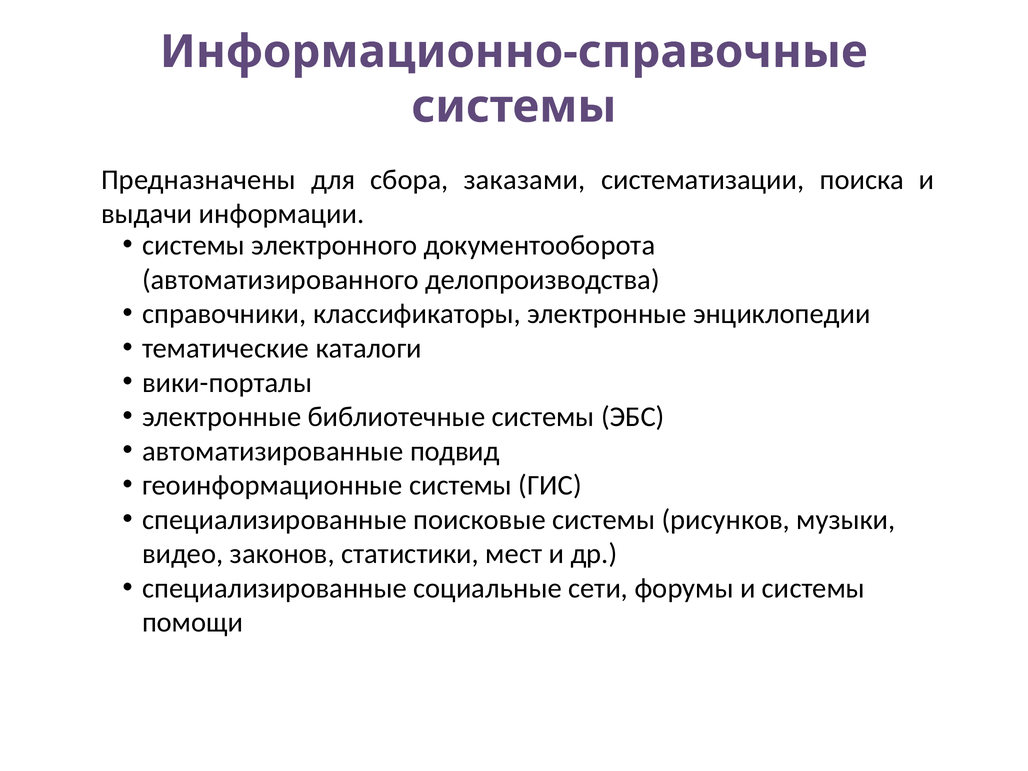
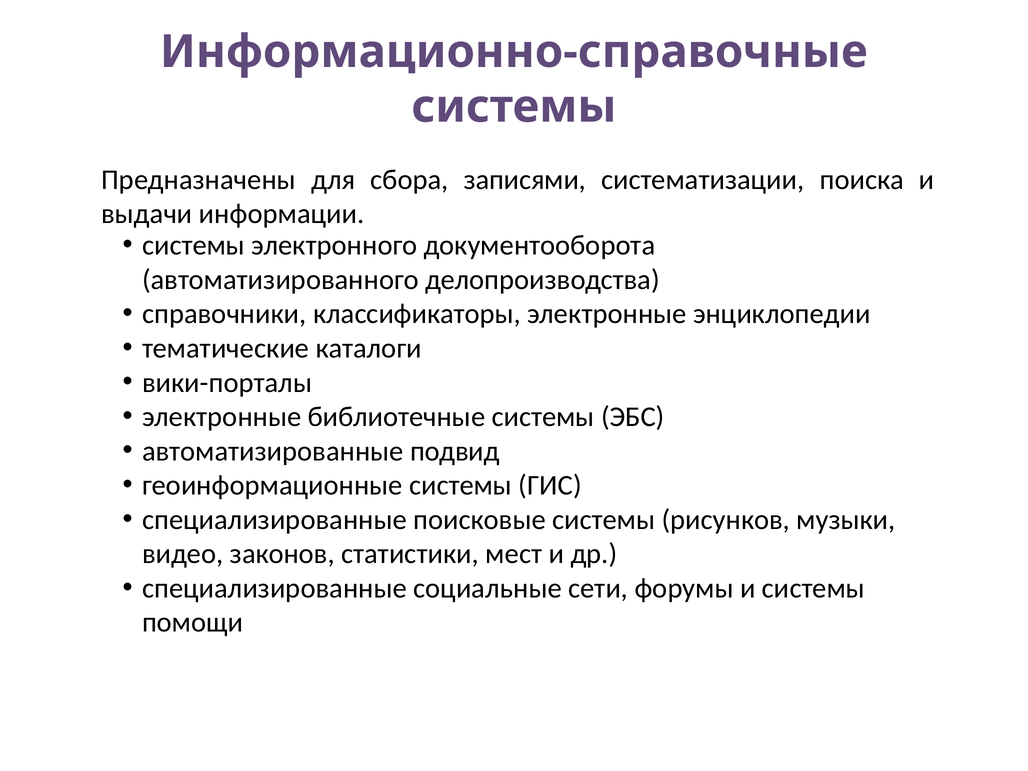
заказами: заказами -> записями
